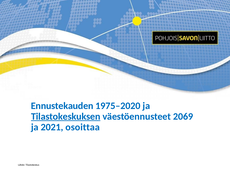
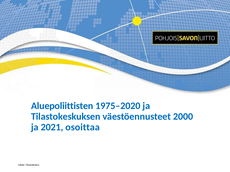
Ennustekauden: Ennustekauden -> Aluepoliittisten
Tilastokeskuksen underline: present -> none
2069: 2069 -> 2000
